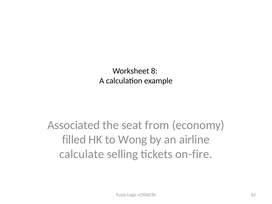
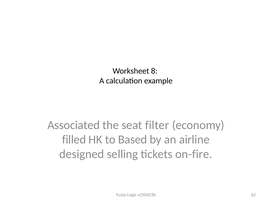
from: from -> filter
Wong: Wong -> Based
calculate: calculate -> designed
